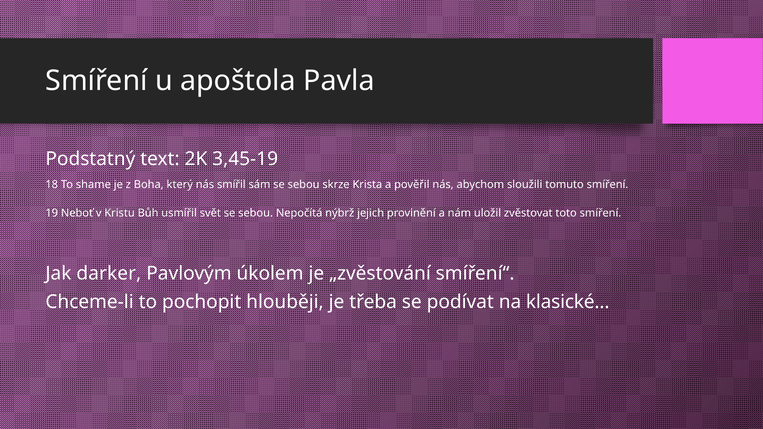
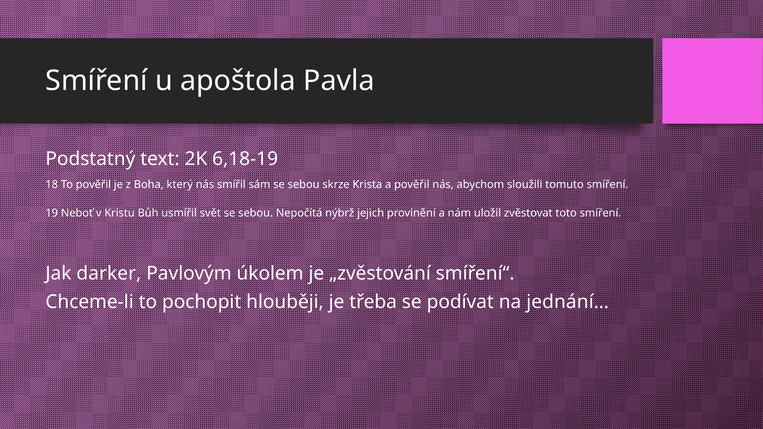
3,45-19: 3,45-19 -> 6,18-19
To shame: shame -> pověřil
klasické…: klasické… -> jednání…
